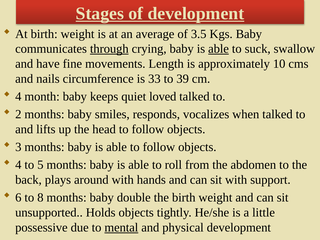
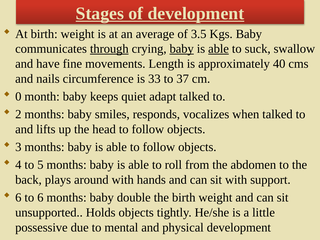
baby at (182, 49) underline: none -> present
10: 10 -> 40
39: 39 -> 37
4 at (18, 97): 4 -> 0
loved: loved -> adapt
to 8: 8 -> 6
mental underline: present -> none
